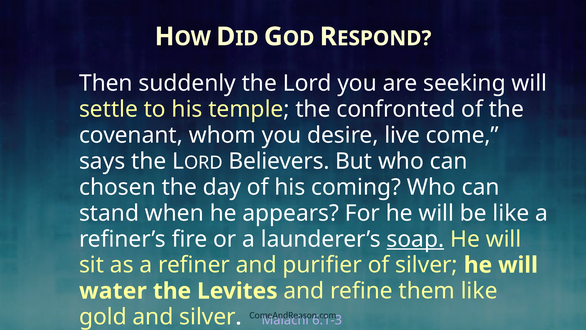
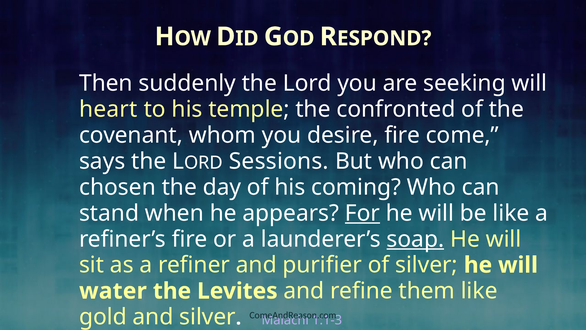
settle: settle -> heart
desire live: live -> fire
Believers: Believers -> Sessions
For underline: none -> present
6:1-3: 6:1-3 -> 1:1-3
